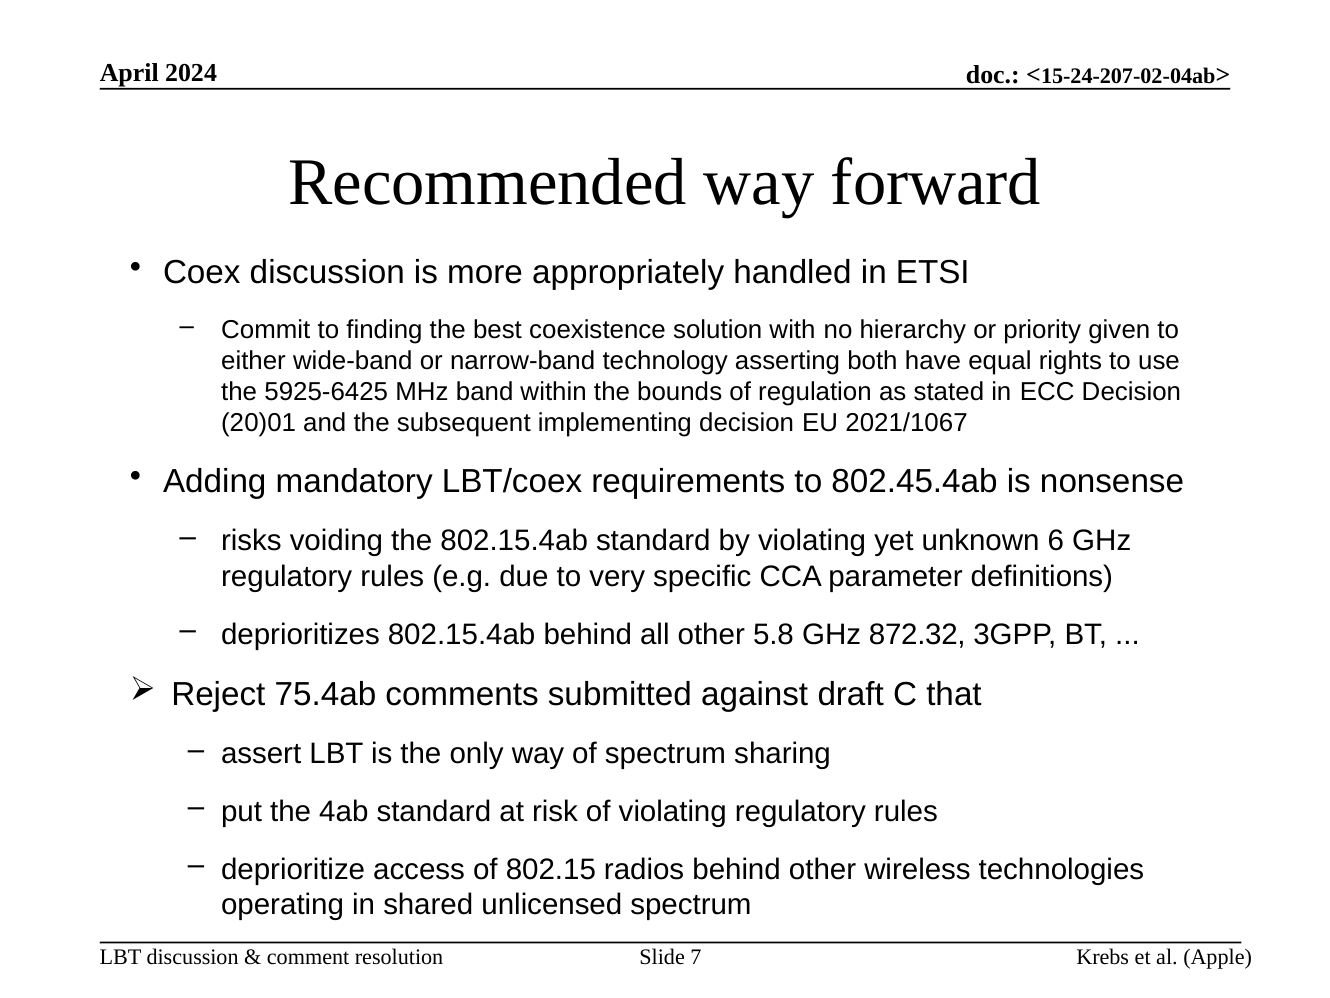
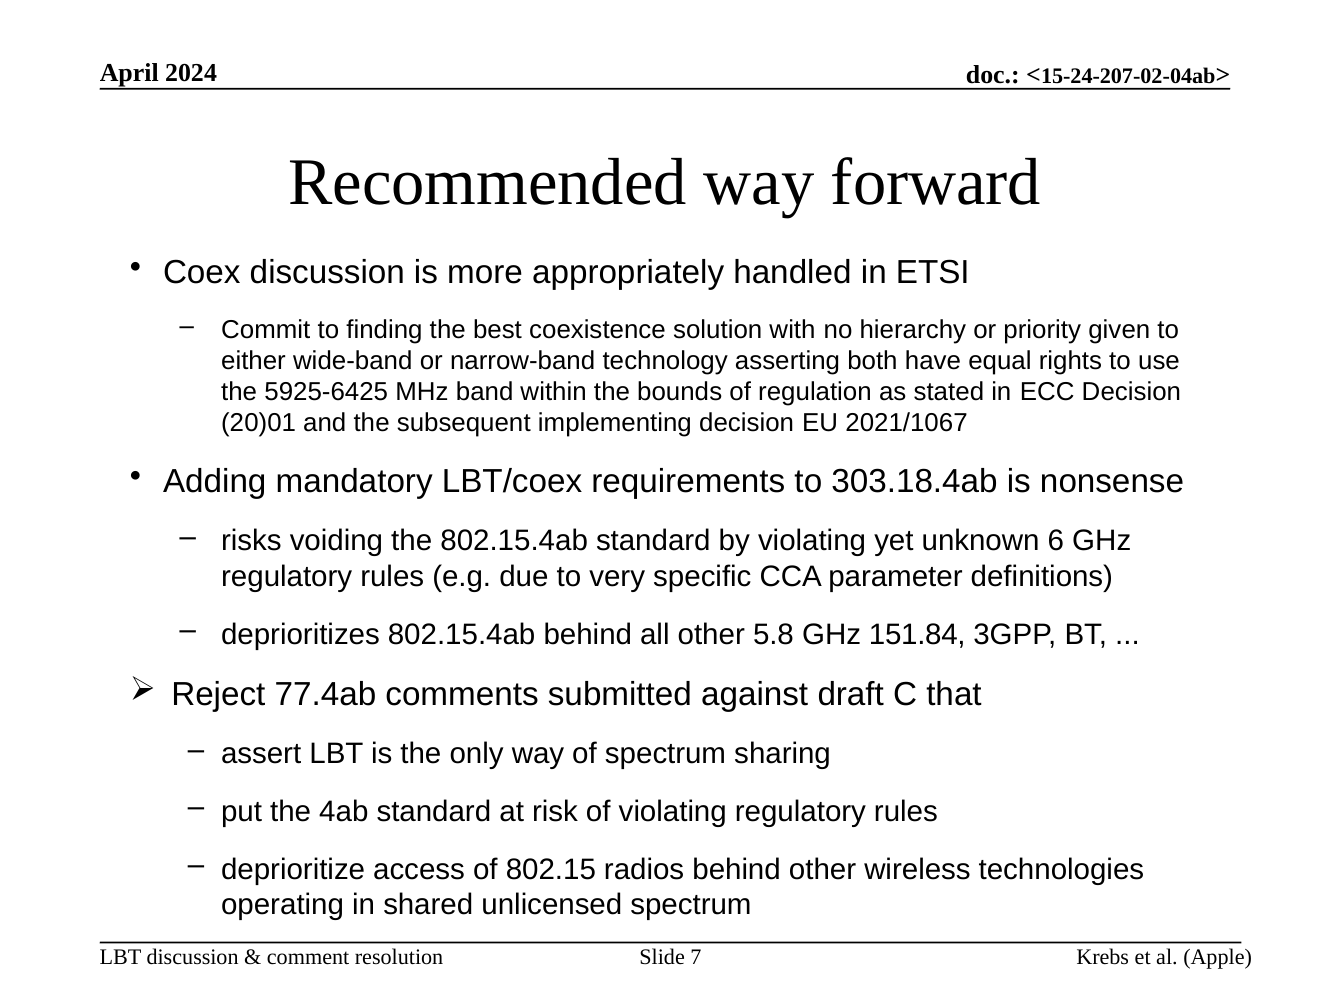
802.45.4ab: 802.45.4ab -> 303.18.4ab
872.32: 872.32 -> 151.84
75.4ab: 75.4ab -> 77.4ab
